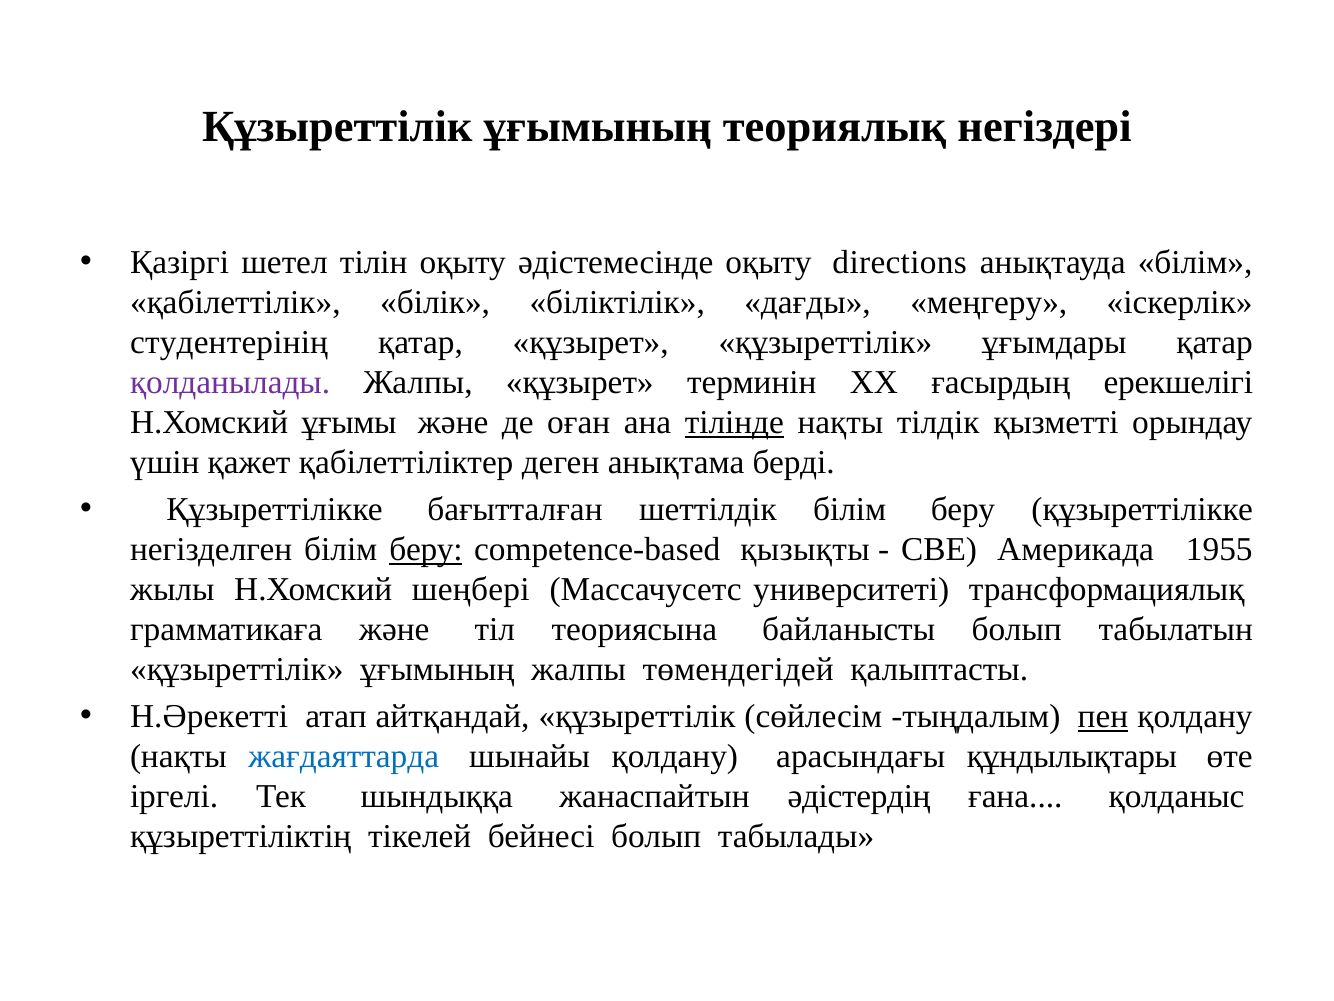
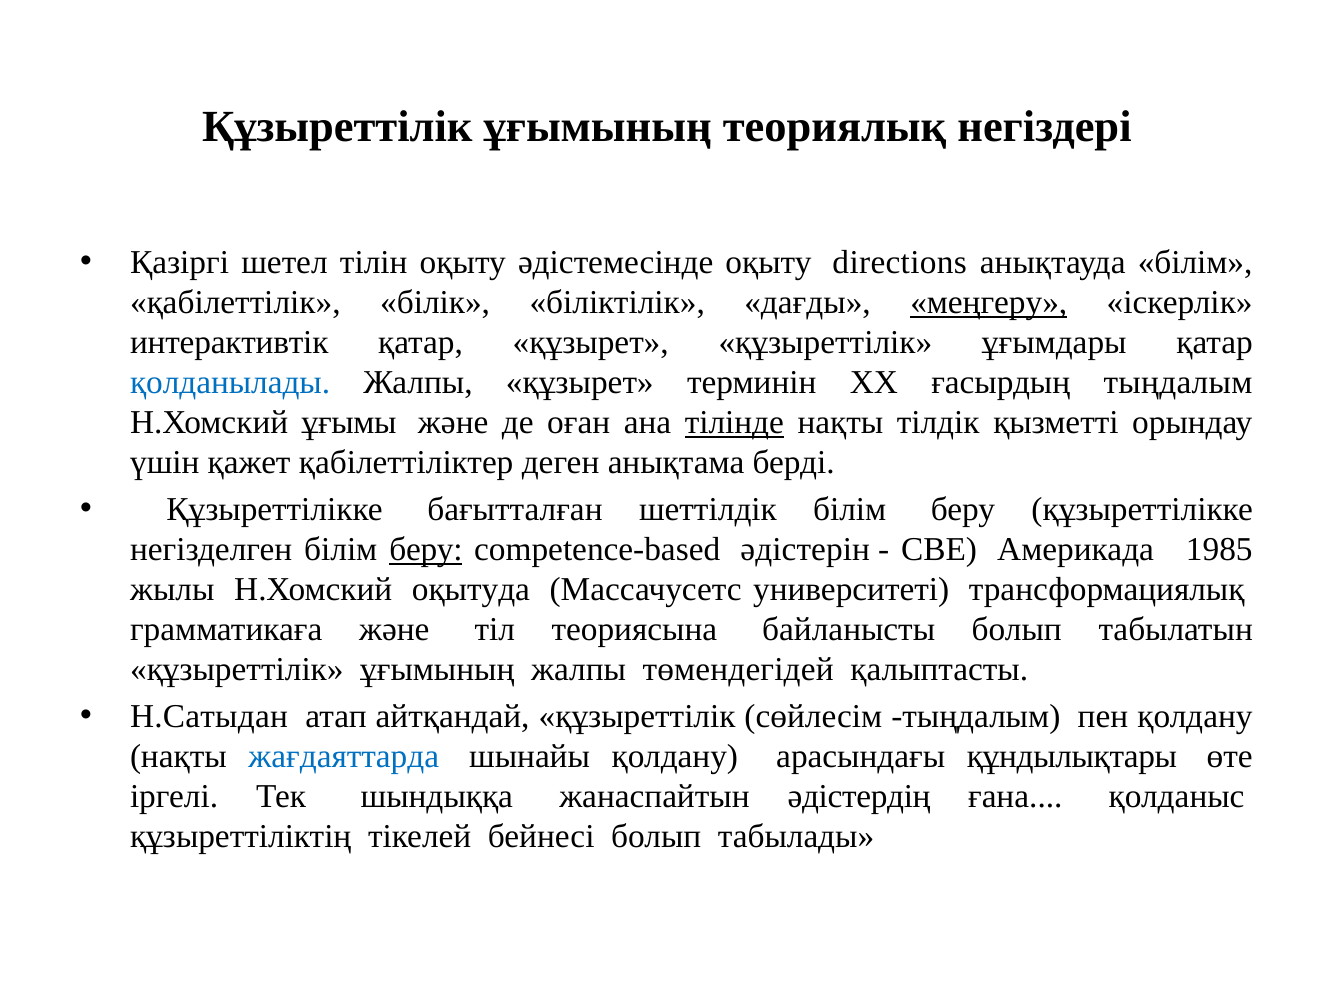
меңгеру underline: none -> present
студентерінің: студентерінің -> интерактивтік
қолданылады colour: purple -> blue
ғасырдың ерекшелігі: ерекшелігі -> тыңдалым
қызықты: қызықты -> әдістерін
1955: 1955 -> 1985
шеңбері: шеңбері -> оқытудa
Н.Әрекетті: Н.Әрекетті -> Н.Сатыдан
пен underline: present -> none
